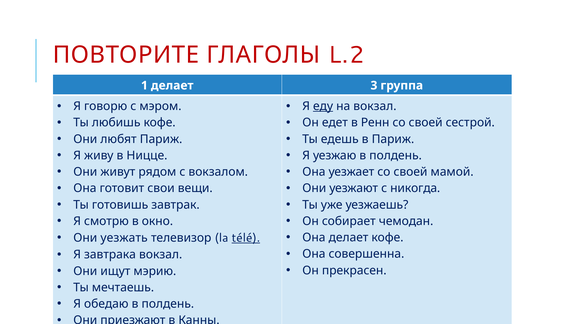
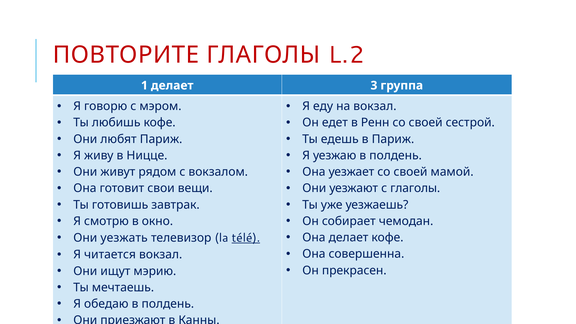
еду underline: present -> none
с никогда: никогда -> глаголы
завтрака: завтрака -> читается
